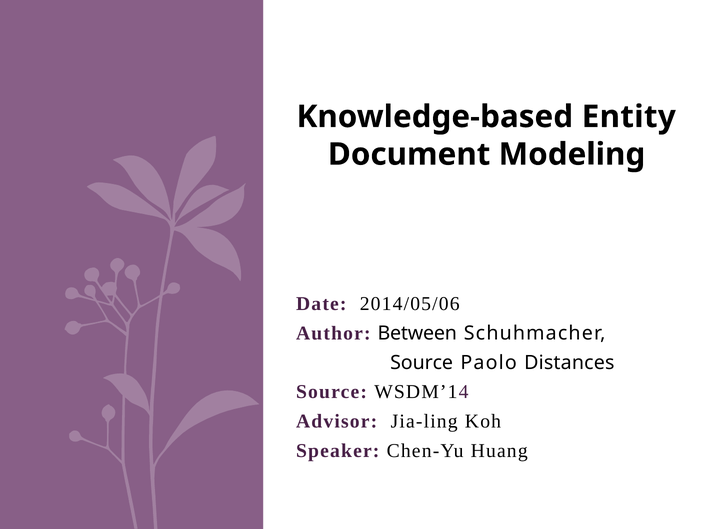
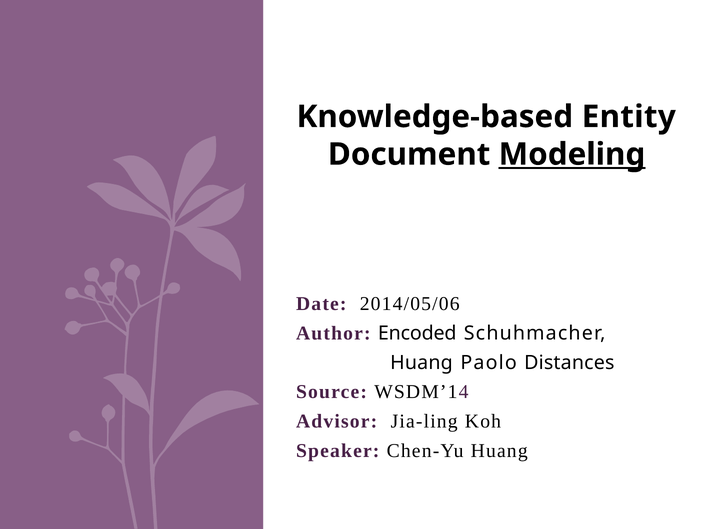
Modeling underline: none -> present
Between: Between -> Encoded
Source at (422, 363): Source -> Huang
